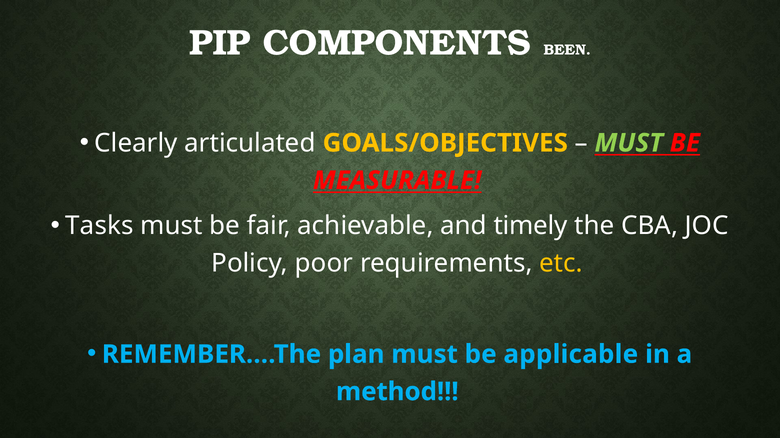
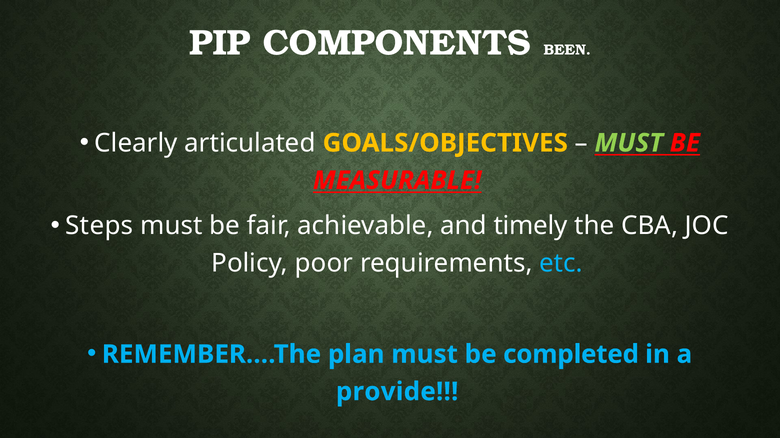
Tasks: Tasks -> Steps
etc colour: yellow -> light blue
applicable: applicable -> completed
method: method -> provide
